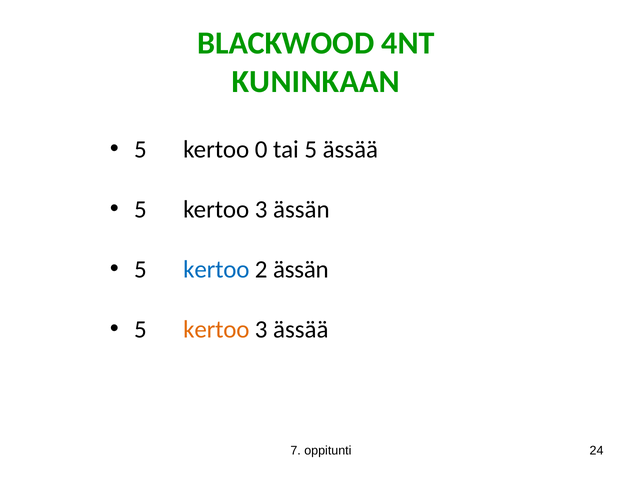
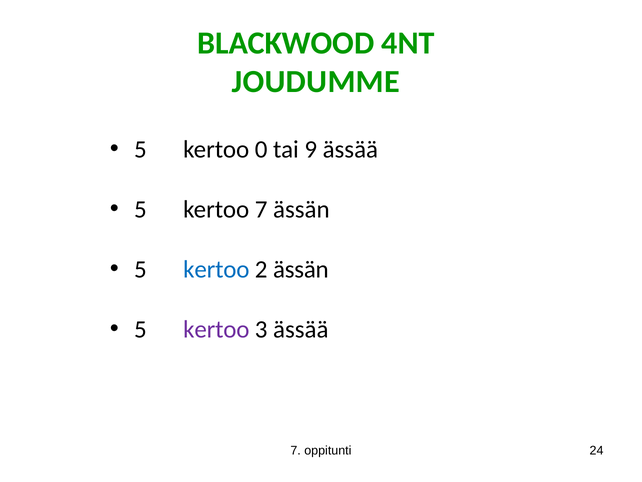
KUNINKAAN: KUNINKAAN -> JOUDUMME
tai 5: 5 -> 9
5♦ kertoo 3: 3 -> 7
kertoo at (216, 329) colour: orange -> purple
